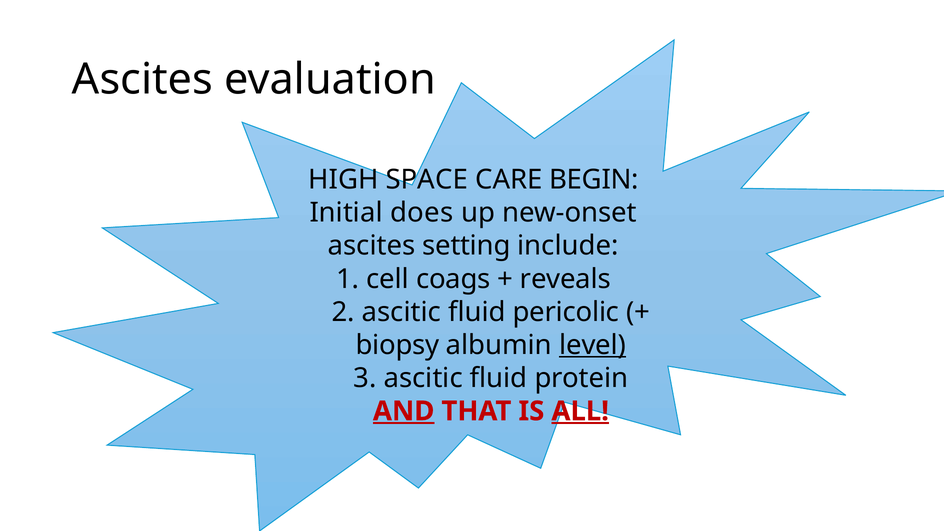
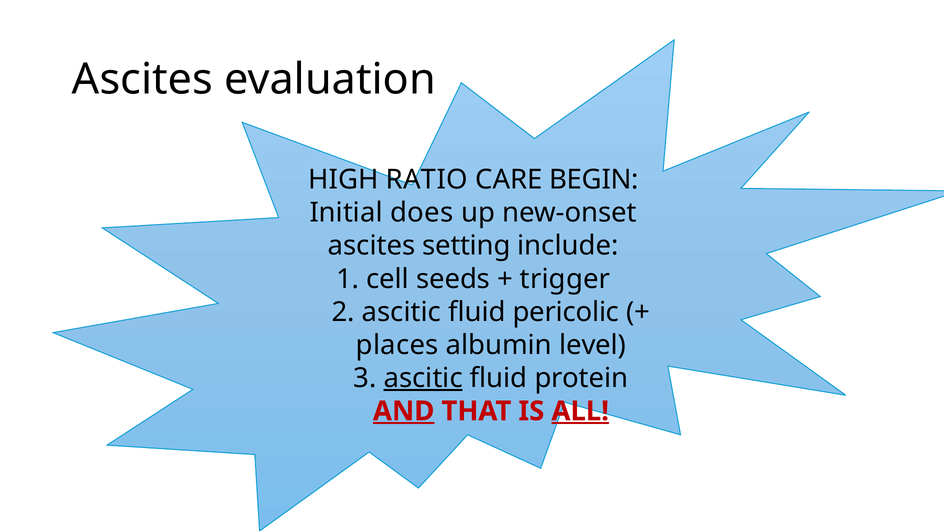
SPACE: SPACE -> RATIO
coags: coags -> seeds
reveals: reveals -> trigger
biopsy: biopsy -> places
level underline: present -> none
ascitic at (423, 378) underline: none -> present
